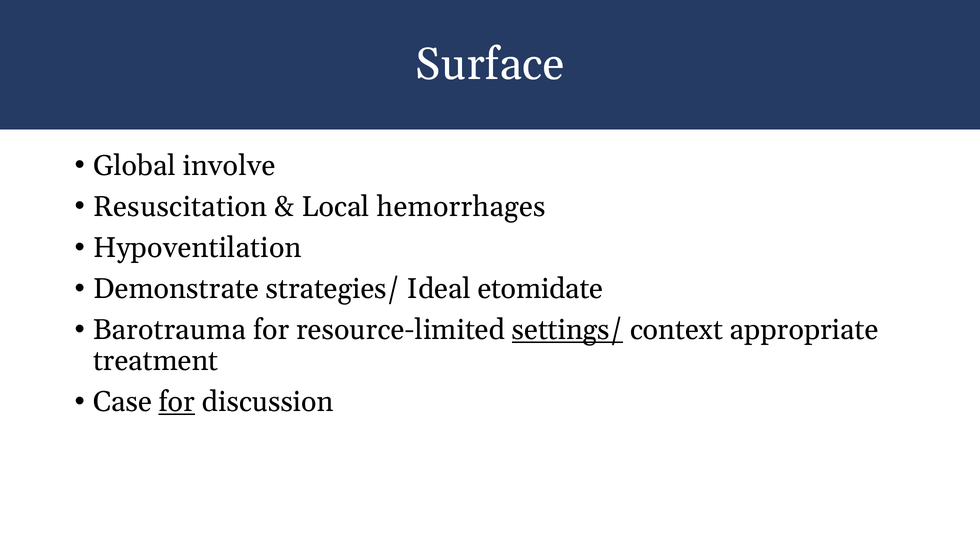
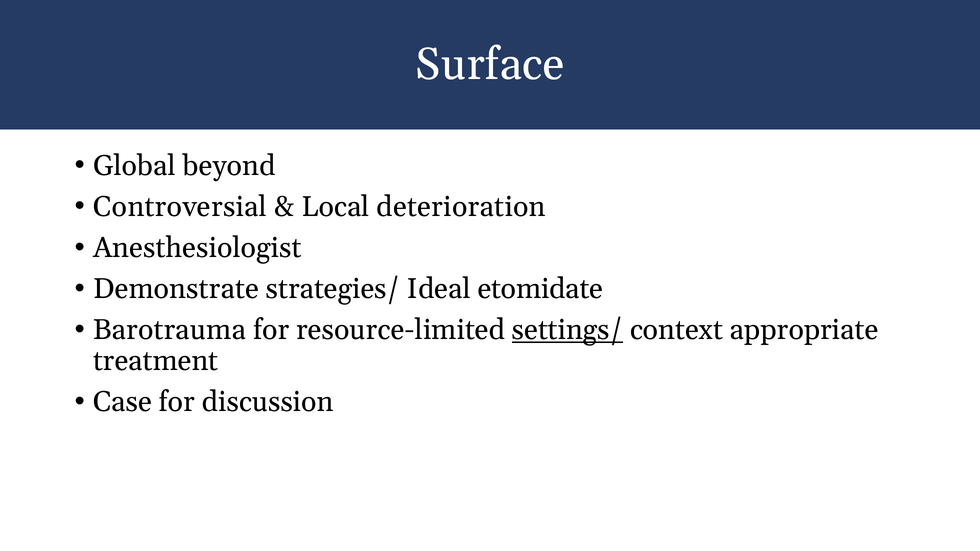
involve: involve -> beyond
Resuscitation: Resuscitation -> Controversial
hemorrhages: hemorrhages -> deterioration
Hypoventilation: Hypoventilation -> Anesthesiologist
for at (177, 402) underline: present -> none
